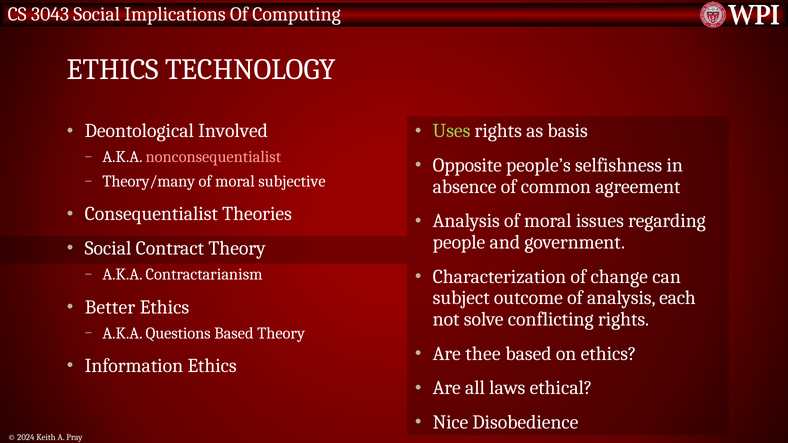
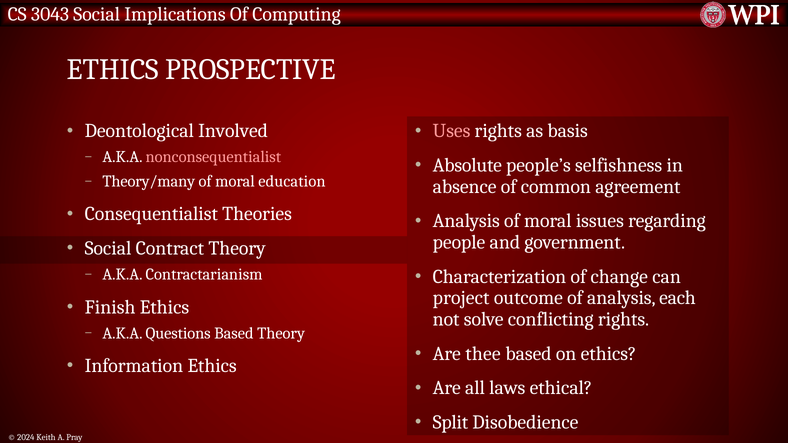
TECHNOLOGY: TECHNOLOGY -> PROSPECTIVE
Uses colour: light green -> pink
Opposite: Opposite -> Absolute
subjective: subjective -> education
subject: subject -> project
Better: Better -> Finish
Nice: Nice -> Split
